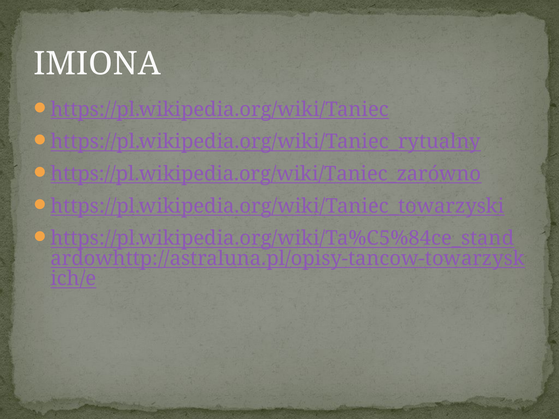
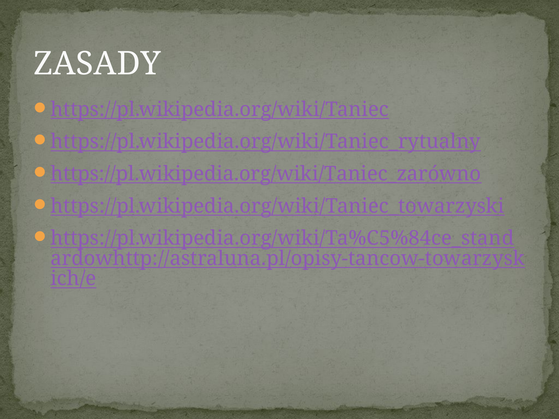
IMIONA: IMIONA -> ZASADY
